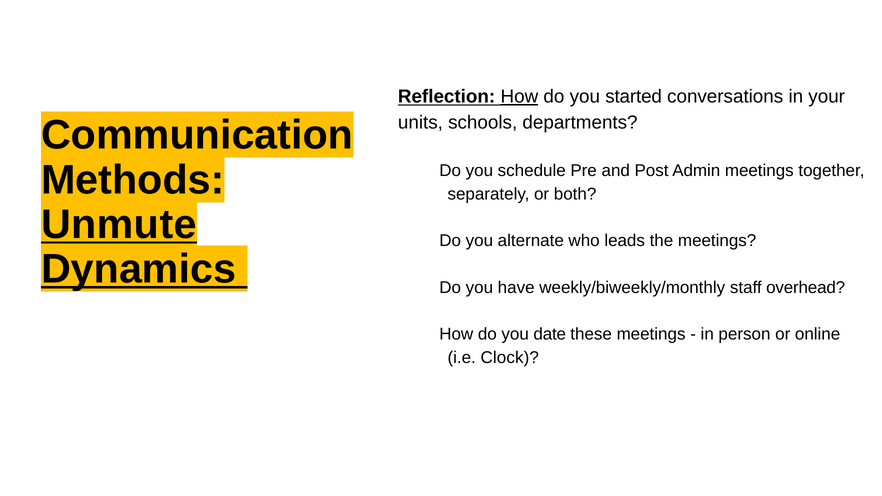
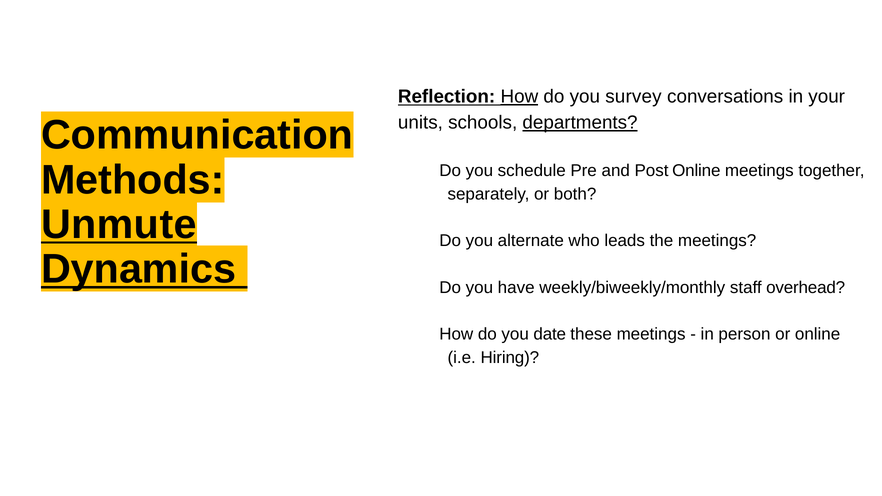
started: started -> survey
departments underline: none -> present
Post Admin: Admin -> Online
Clock: Clock -> Hiring
